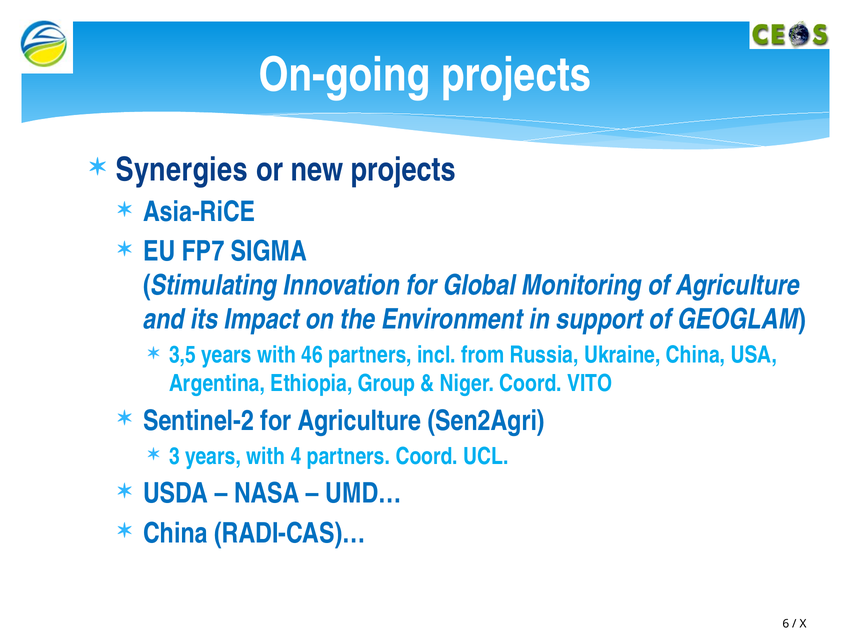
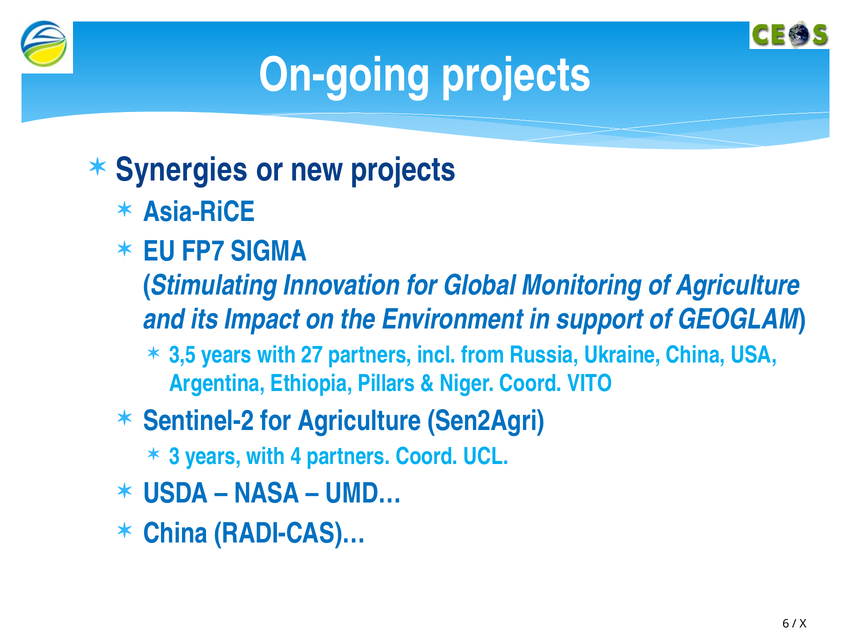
46: 46 -> 27
Group: Group -> Pillars
